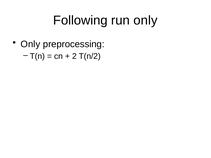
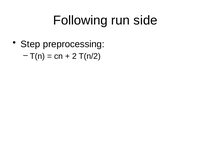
run only: only -> side
Only at (30, 44): Only -> Step
